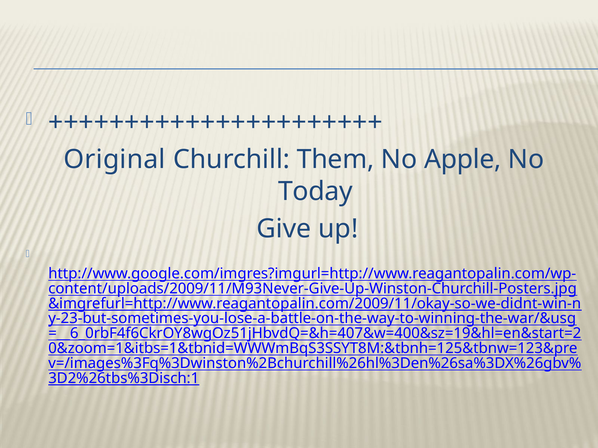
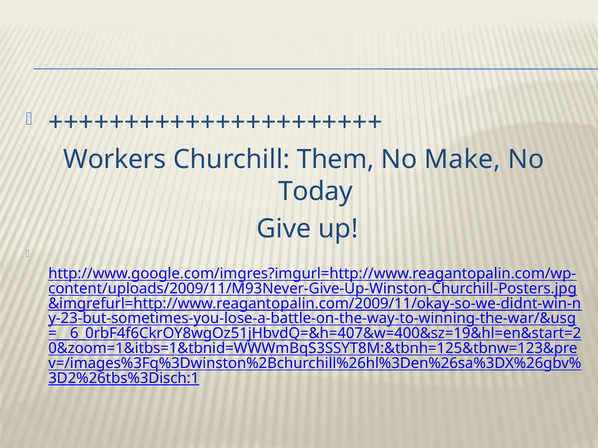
Original: Original -> Workers
Apple: Apple -> Make
